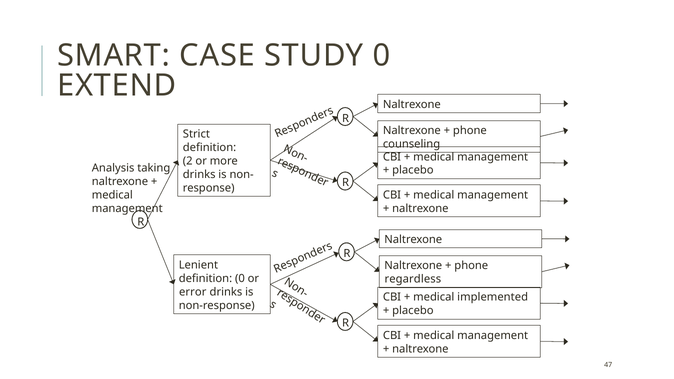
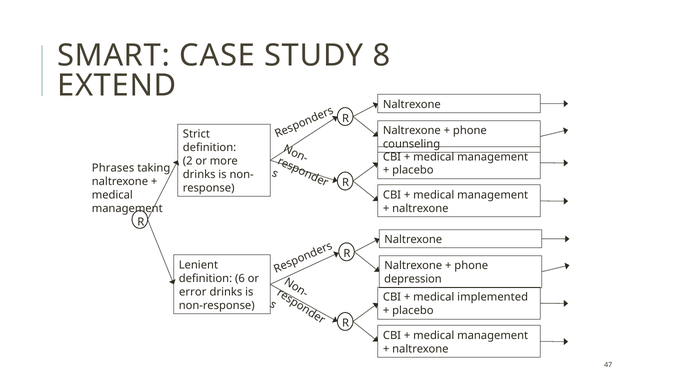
STUDY 0: 0 -> 8
Analysis: Analysis -> Phrases
definition 0: 0 -> 6
regardless: regardless -> depression
